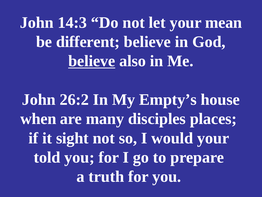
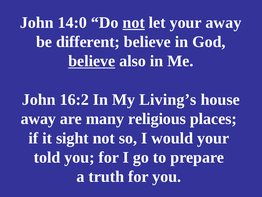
14:3: 14:3 -> 14:0
not at (134, 23) underline: none -> present
your mean: mean -> away
26:2: 26:2 -> 16:2
Empty’s: Empty’s -> Living’s
when at (38, 119): when -> away
disciples: disciples -> religious
